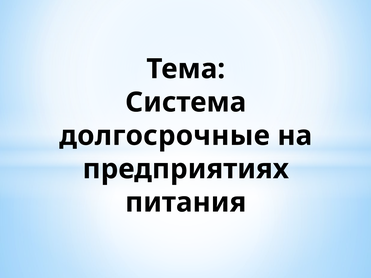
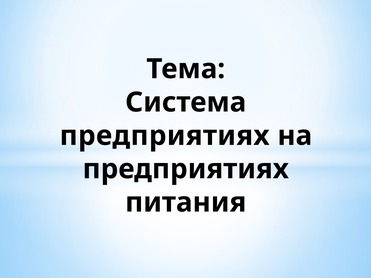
долгосрочные at (165, 136): долгосрочные -> предприятиях
